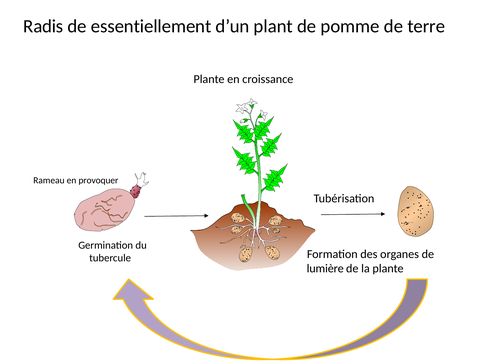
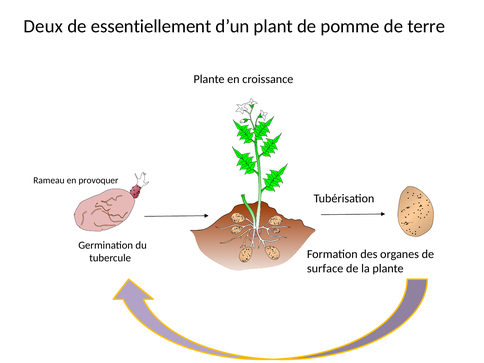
Radis: Radis -> Deux
lumière: lumière -> surface
